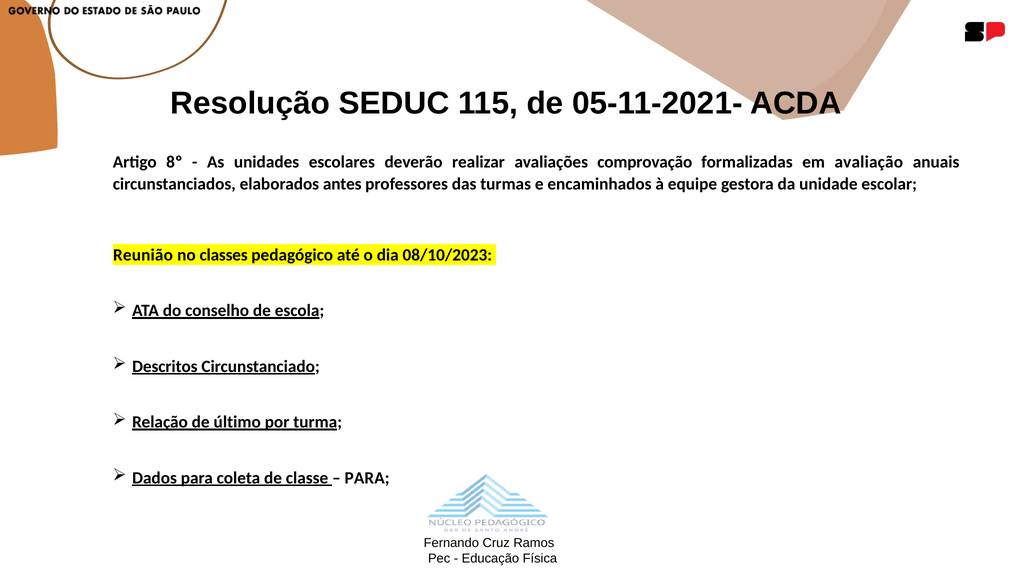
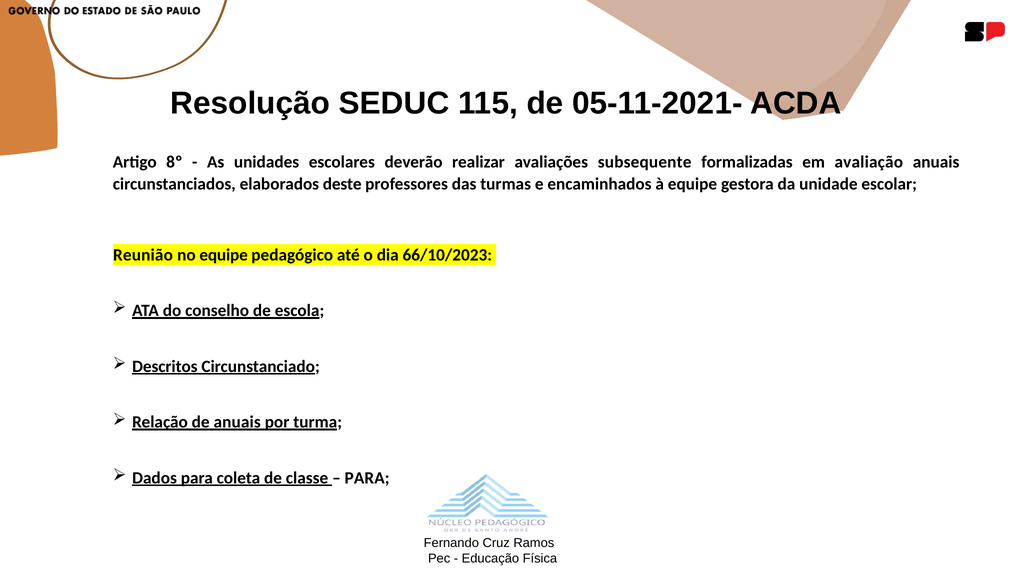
comprovação: comprovação -> subsequente
antes: antes -> deste
no classes: classes -> equipe
08/10/2023: 08/10/2023 -> 66/10/2023
de último: último -> anuais
